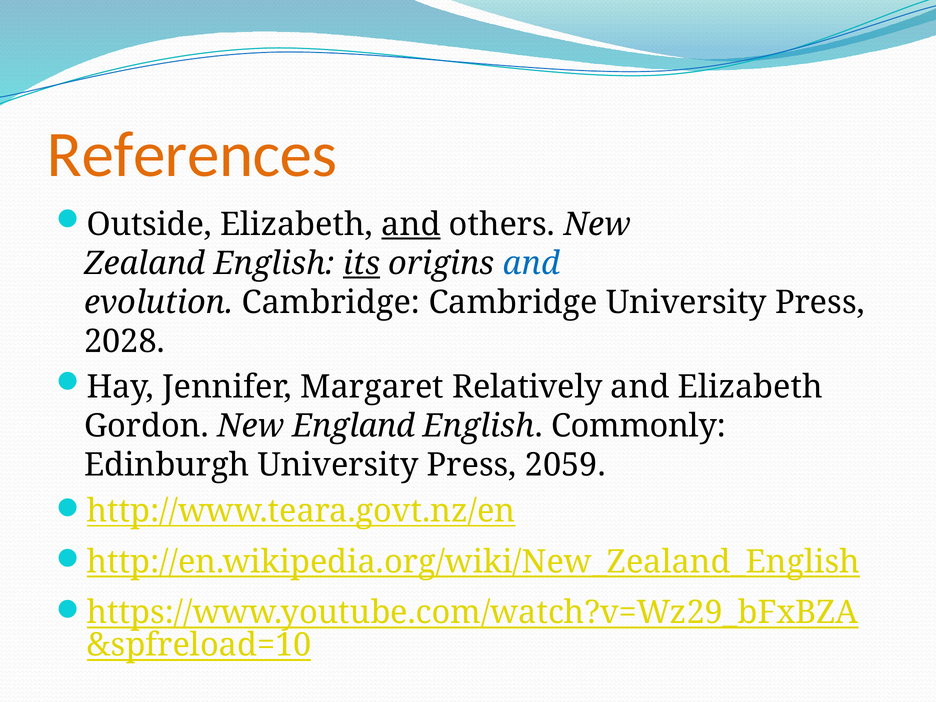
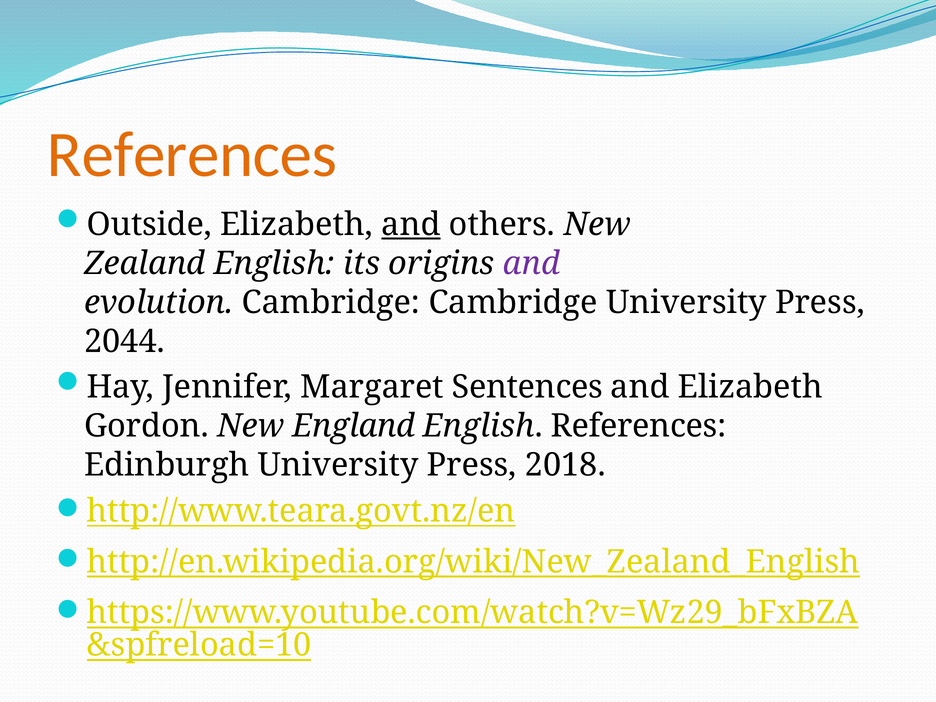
its underline: present -> none
and at (531, 263) colour: blue -> purple
2028: 2028 -> 2044
Relatively: Relatively -> Sentences
English Commonly: Commonly -> References
2059: 2059 -> 2018
